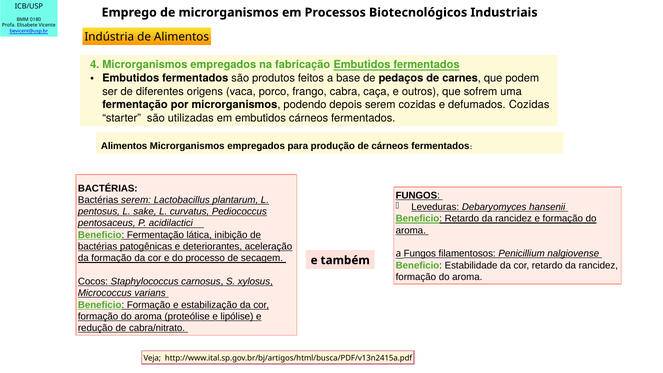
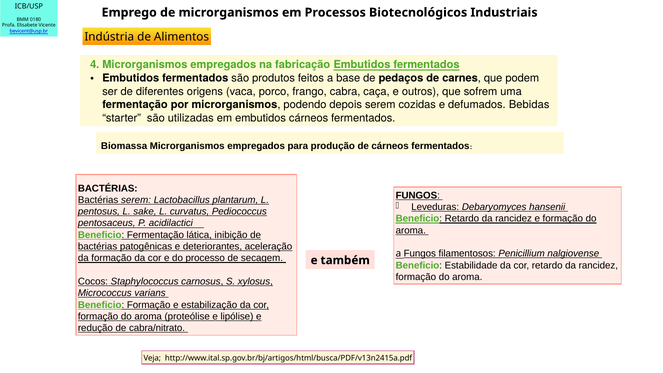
defumados Cozidas: Cozidas -> Bebidas
Alimentos at (124, 146): Alimentos -> Biomassa
